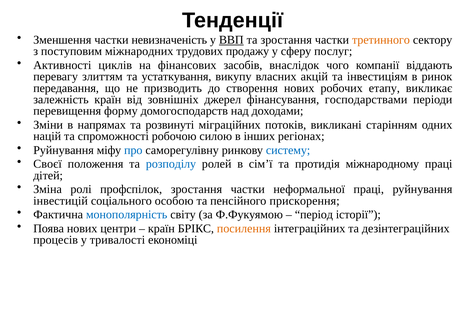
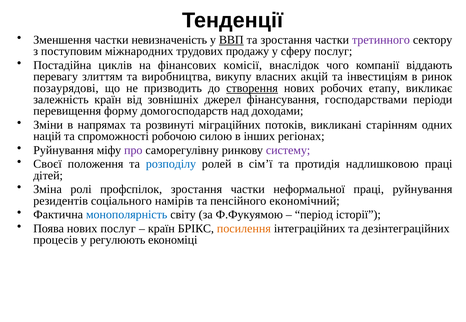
третинного colour: orange -> purple
Активності: Активності -> Постадійна
засобів: засобів -> комісії
устаткування: устаткування -> виробництва
передавання: передавання -> позаурядові
створення underline: none -> present
про colour: blue -> purple
систему colour: blue -> purple
міжнародному: міжнародному -> надлишковою
інвестицій: інвестицій -> резидентів
особою: особою -> намірів
прискорення: прискорення -> економічний
нових центри: центри -> послуг
тривалості: тривалості -> регулюють
